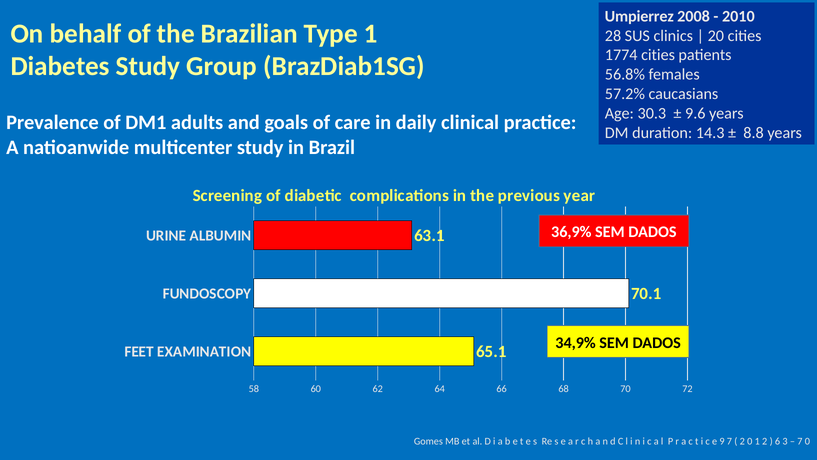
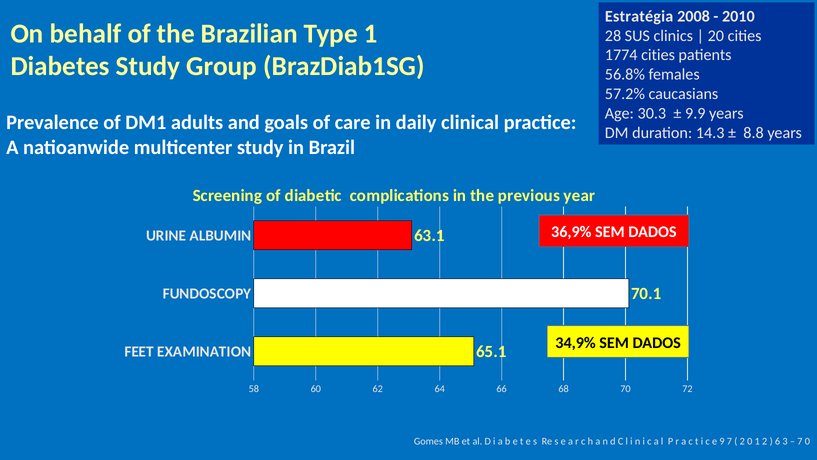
Umpierrez: Umpierrez -> Estratégia
9.6: 9.6 -> 9.9
